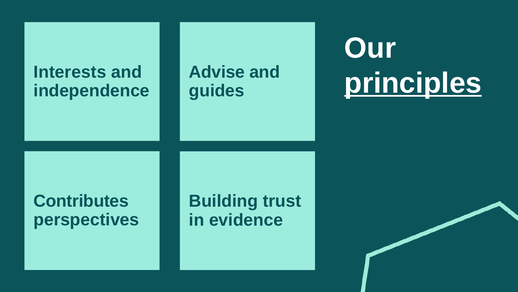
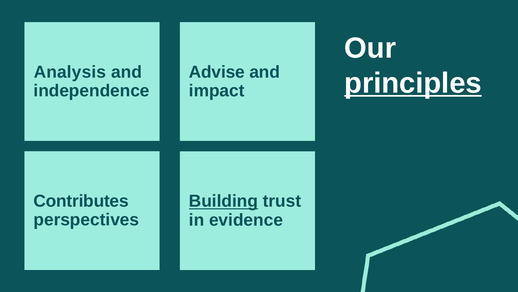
Interests: Interests -> Analysis
guides: guides -> impact
Building underline: none -> present
